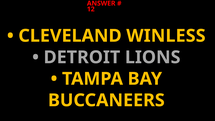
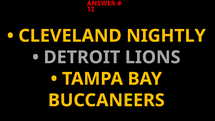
WINLESS: WINLESS -> NIGHTLY
